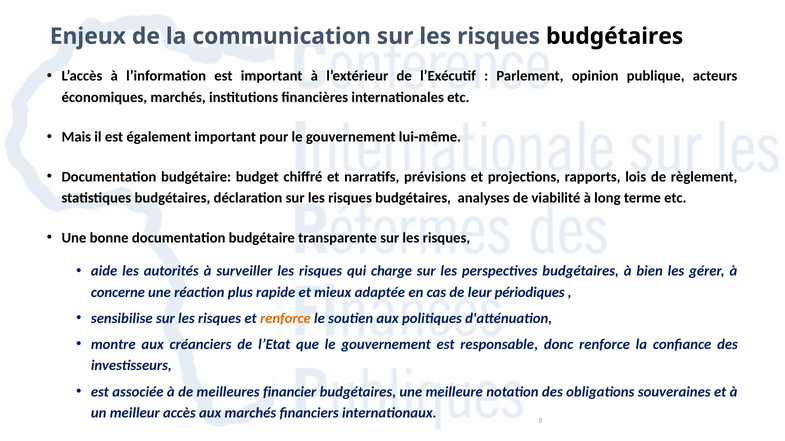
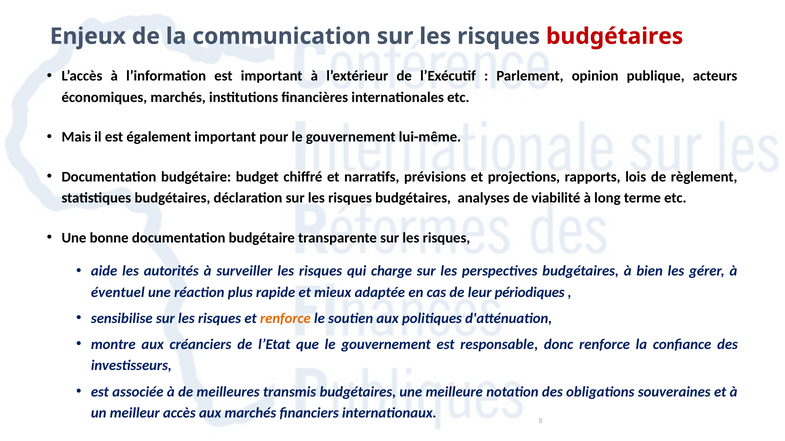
budgétaires at (615, 36) colour: black -> red
concerne: concerne -> éventuel
financier: financier -> transmis
